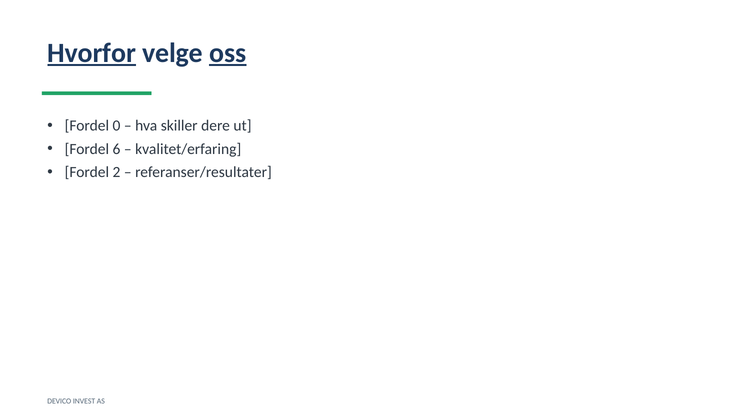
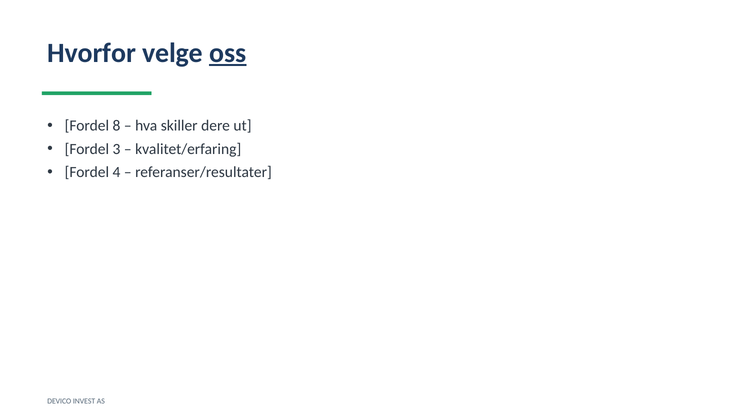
Hvorfor underline: present -> none
0: 0 -> 8
6: 6 -> 3
2: 2 -> 4
